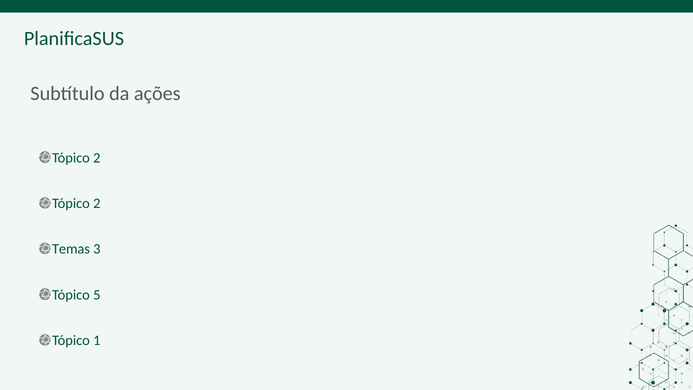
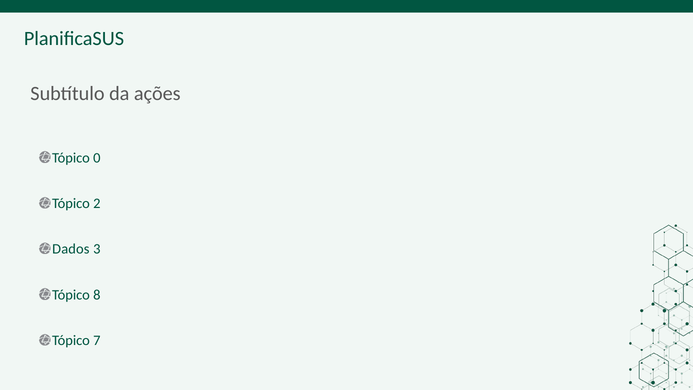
2 at (97, 158): 2 -> 0
Temas: Temas -> Dados
5: 5 -> 8
1: 1 -> 7
